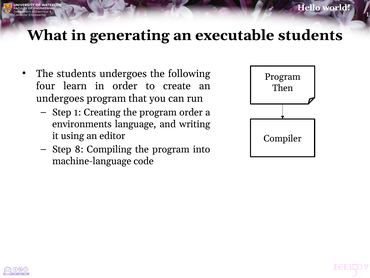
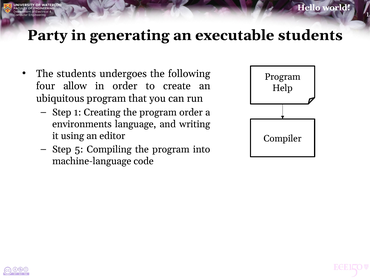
What: What -> Party
learn: learn -> allow
Then: Then -> Help
undergoes at (60, 98): undergoes -> ubiquitous
8: 8 -> 5
